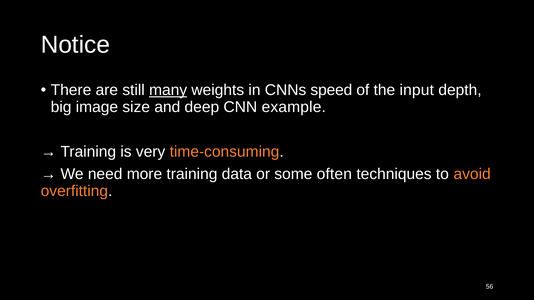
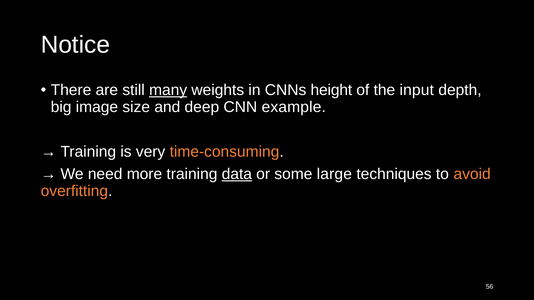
speed: speed -> height
data underline: none -> present
often: often -> large
